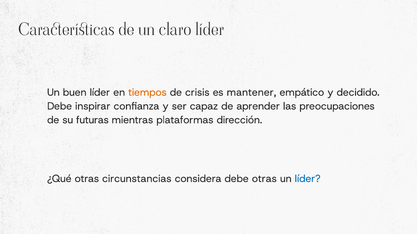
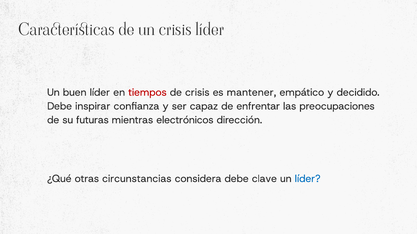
un claro: claro -> crisis
tiempos colour: orange -> red
aprender: aprender -> enfrentar
plataformas: plataformas -> electrónicos
debe otras: otras -> clave
